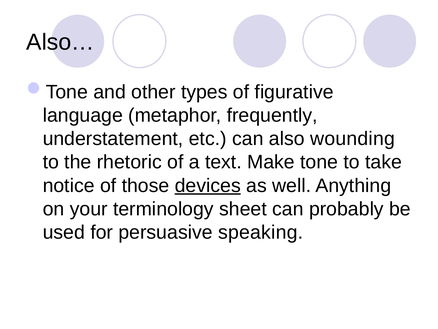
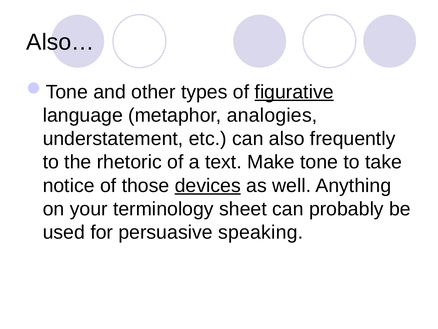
figurative underline: none -> present
frequently: frequently -> analogies
wounding: wounding -> frequently
